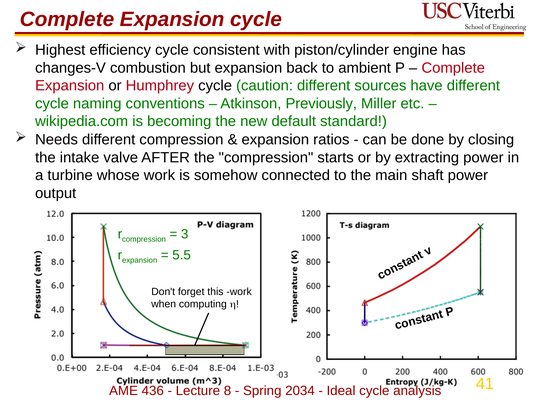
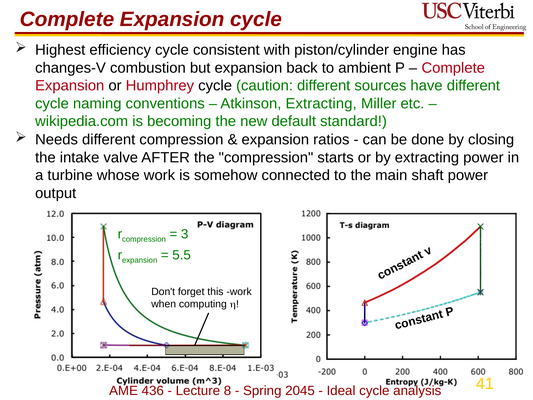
Atkinson Previously: Previously -> Extracting
2034: 2034 -> 2045
